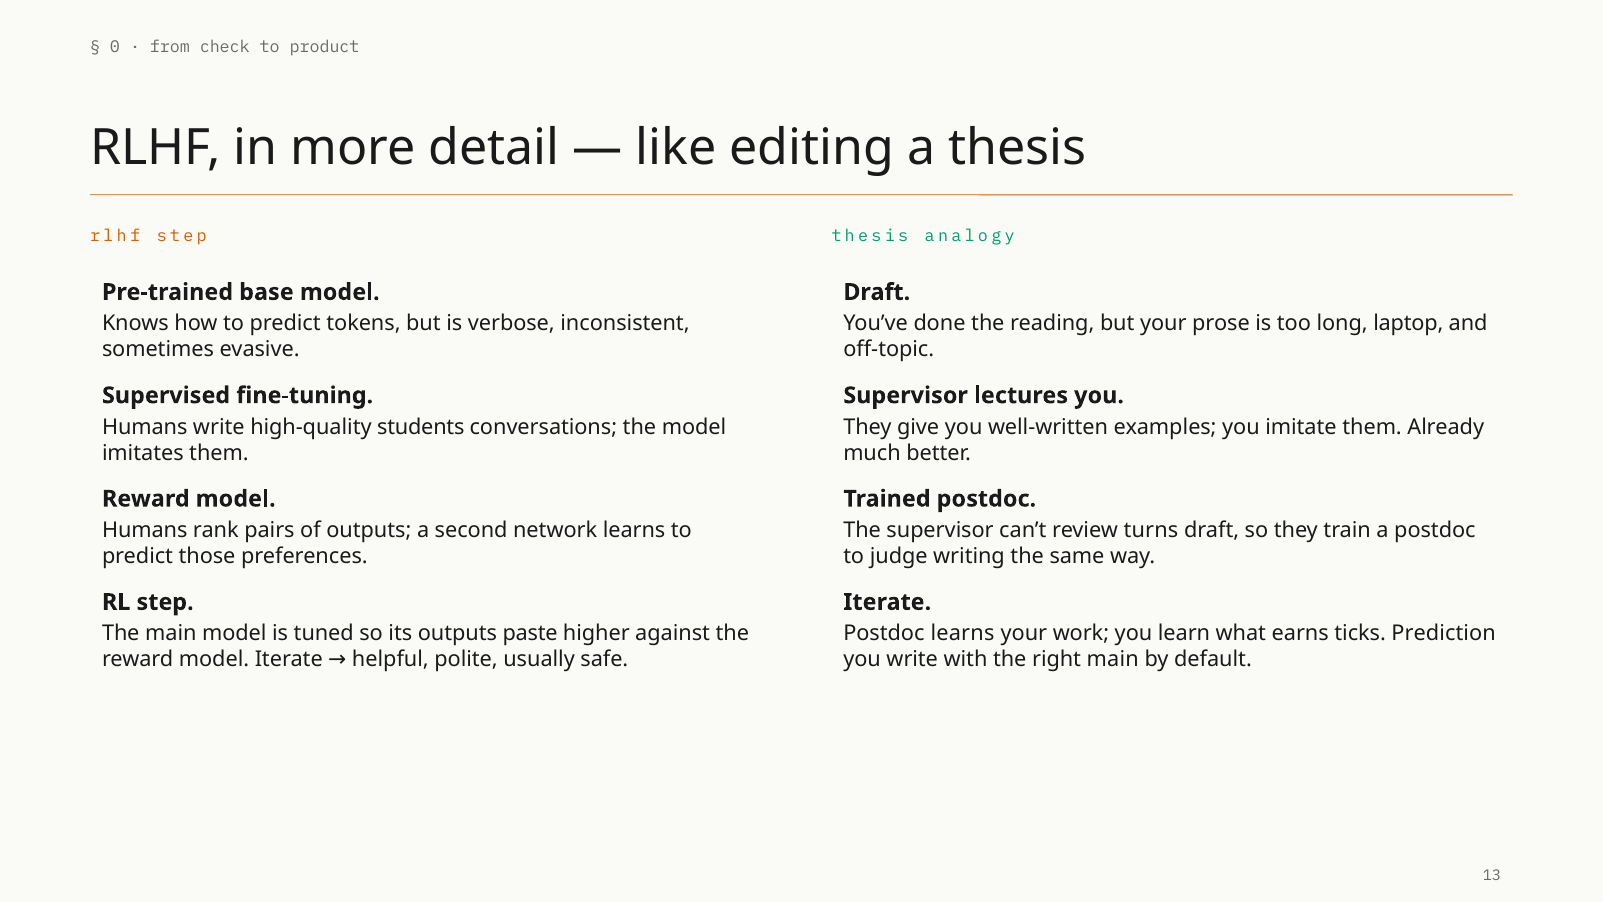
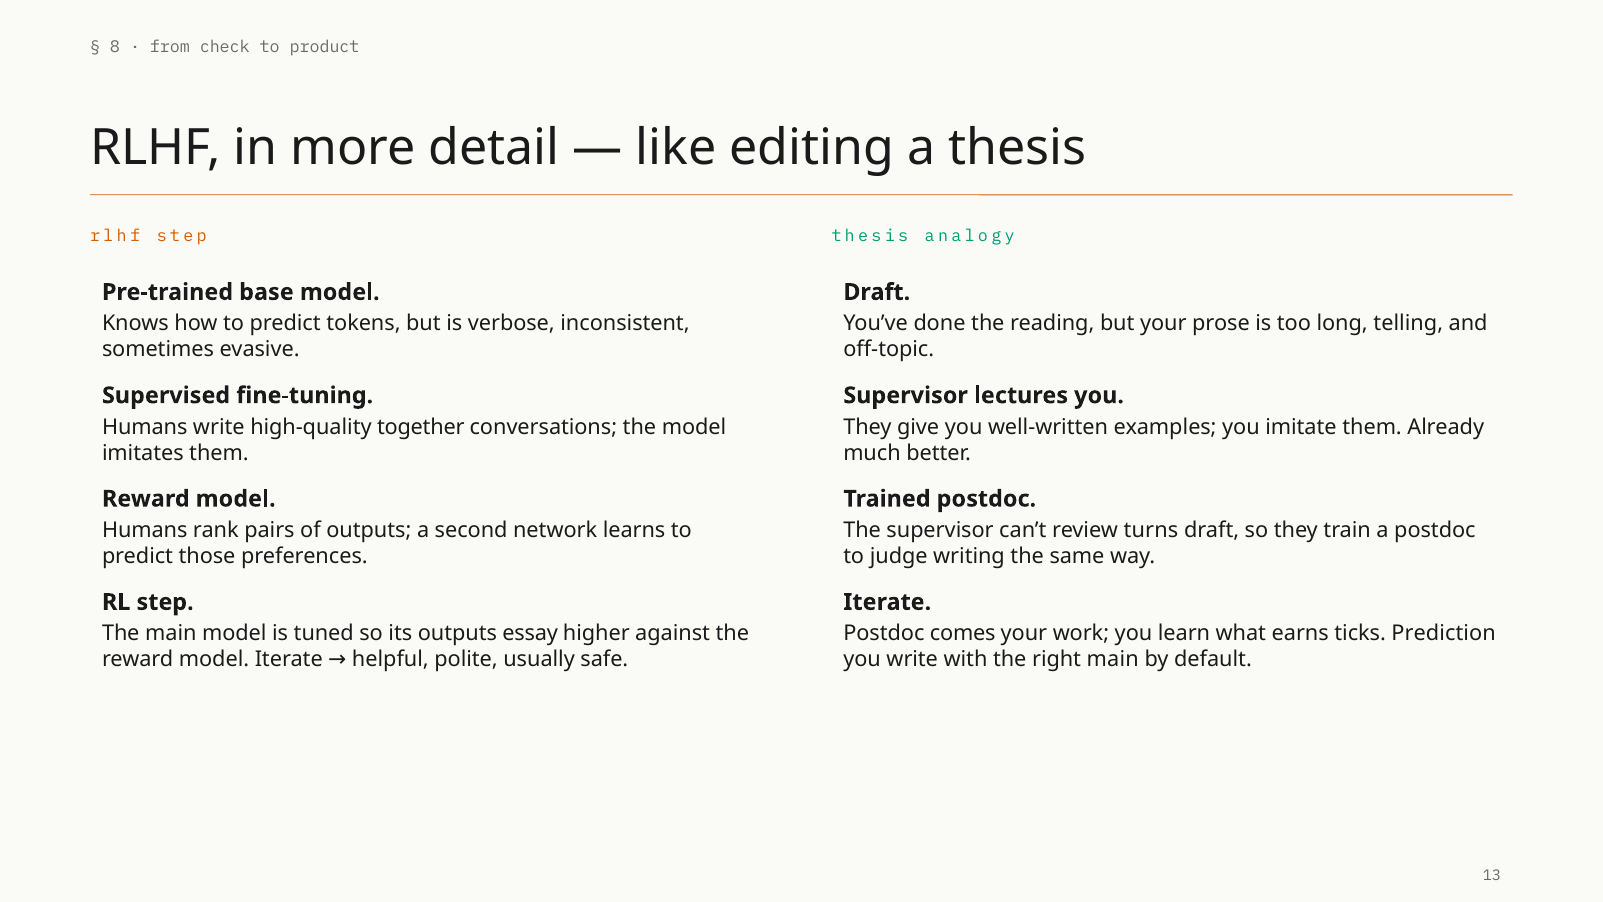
0: 0 -> 8
laptop: laptop -> telling
students: students -> together
paste: paste -> essay
Postdoc learns: learns -> comes
